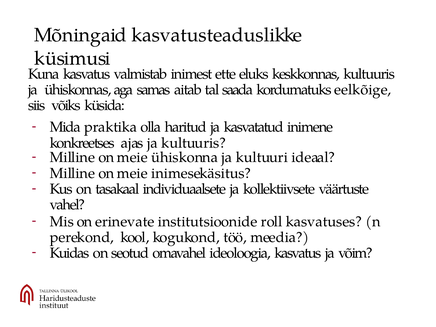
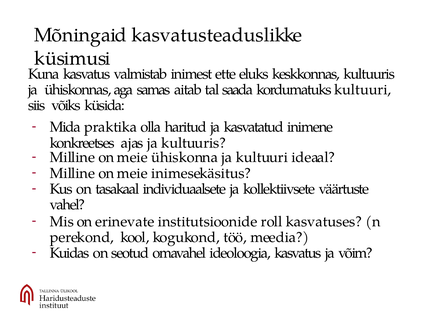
kordumatuks eelkõige: eelkõige -> kultuuri
